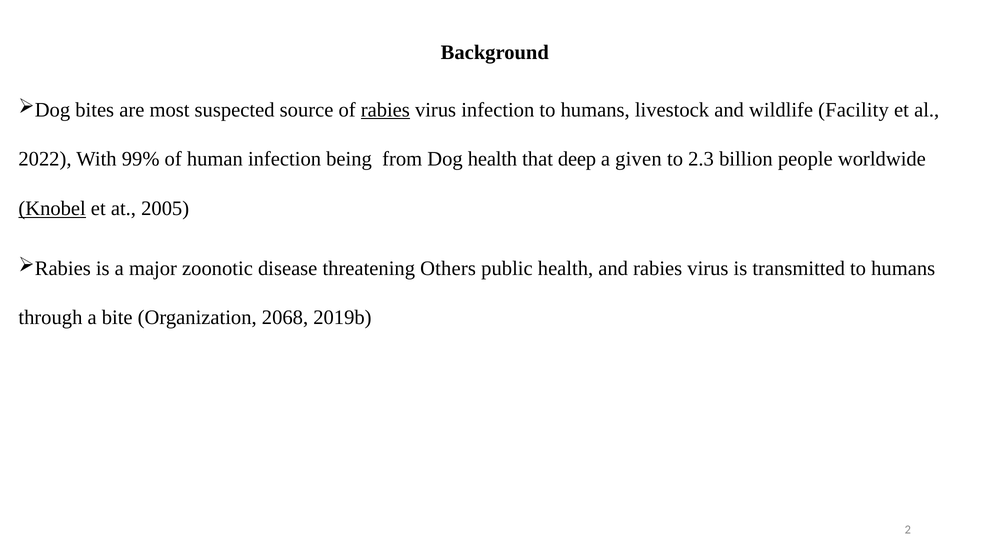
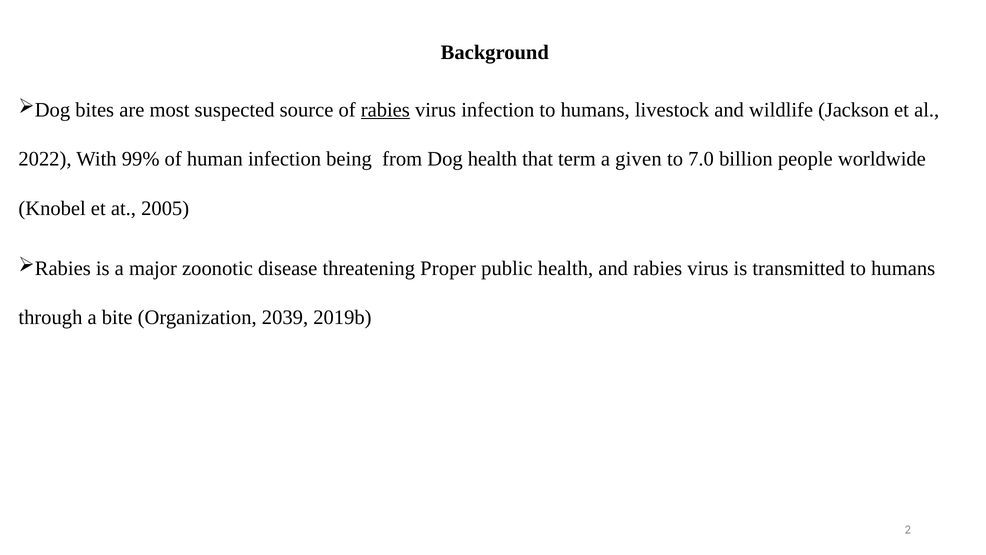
Facility: Facility -> Jackson
deep: deep -> term
2.3: 2.3 -> 7.0
Knobel underline: present -> none
Others: Others -> Proper
2068: 2068 -> 2039
